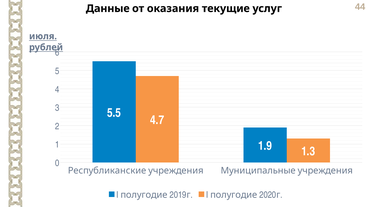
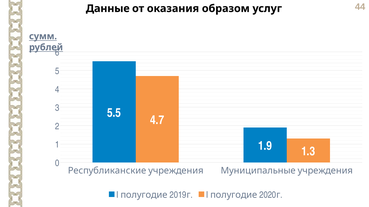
текущие: текущие -> образом
июля: июля -> сумм
